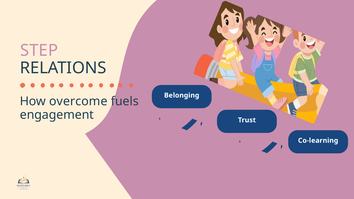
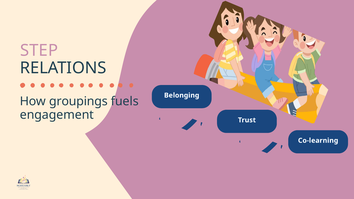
overcome: overcome -> groupings
